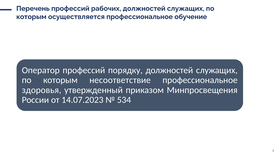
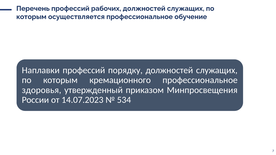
Оператор: Оператор -> Наплавки
несоответствие: несоответствие -> кремационного
